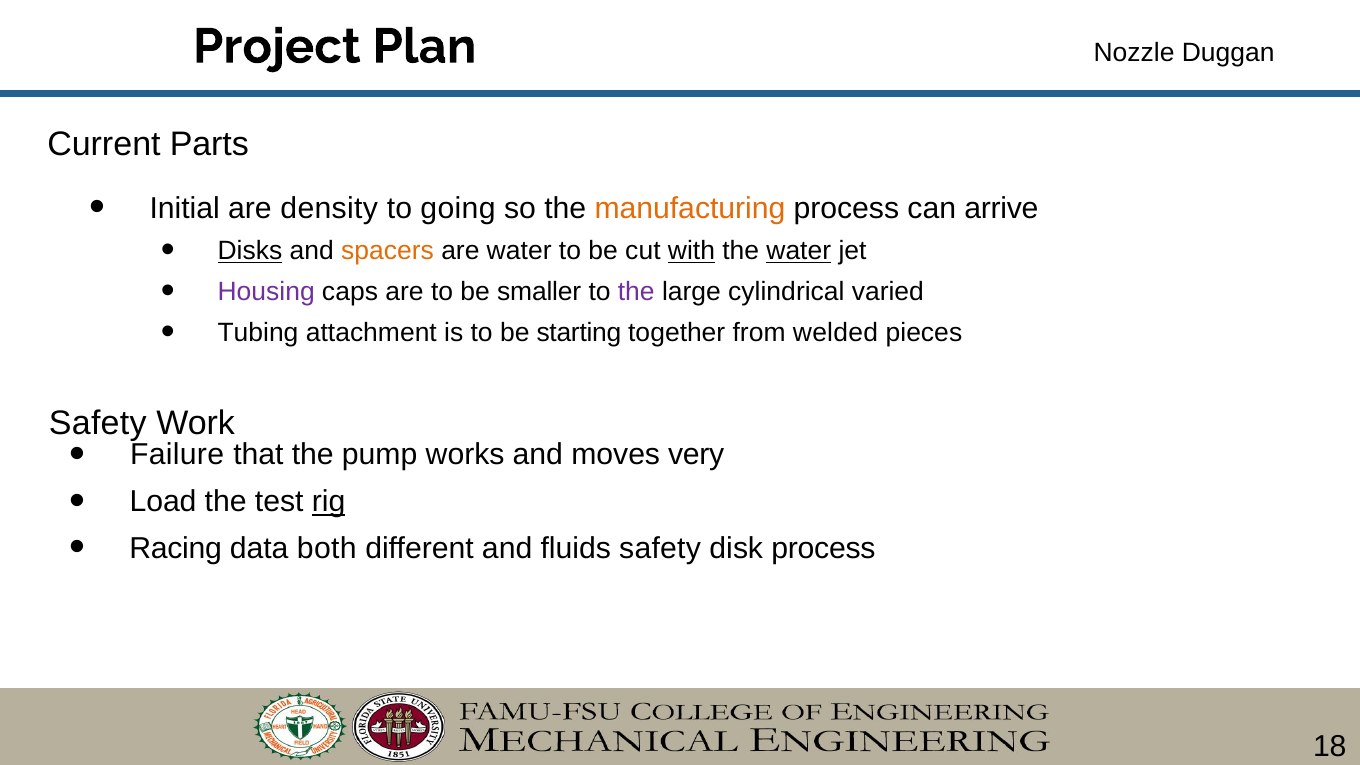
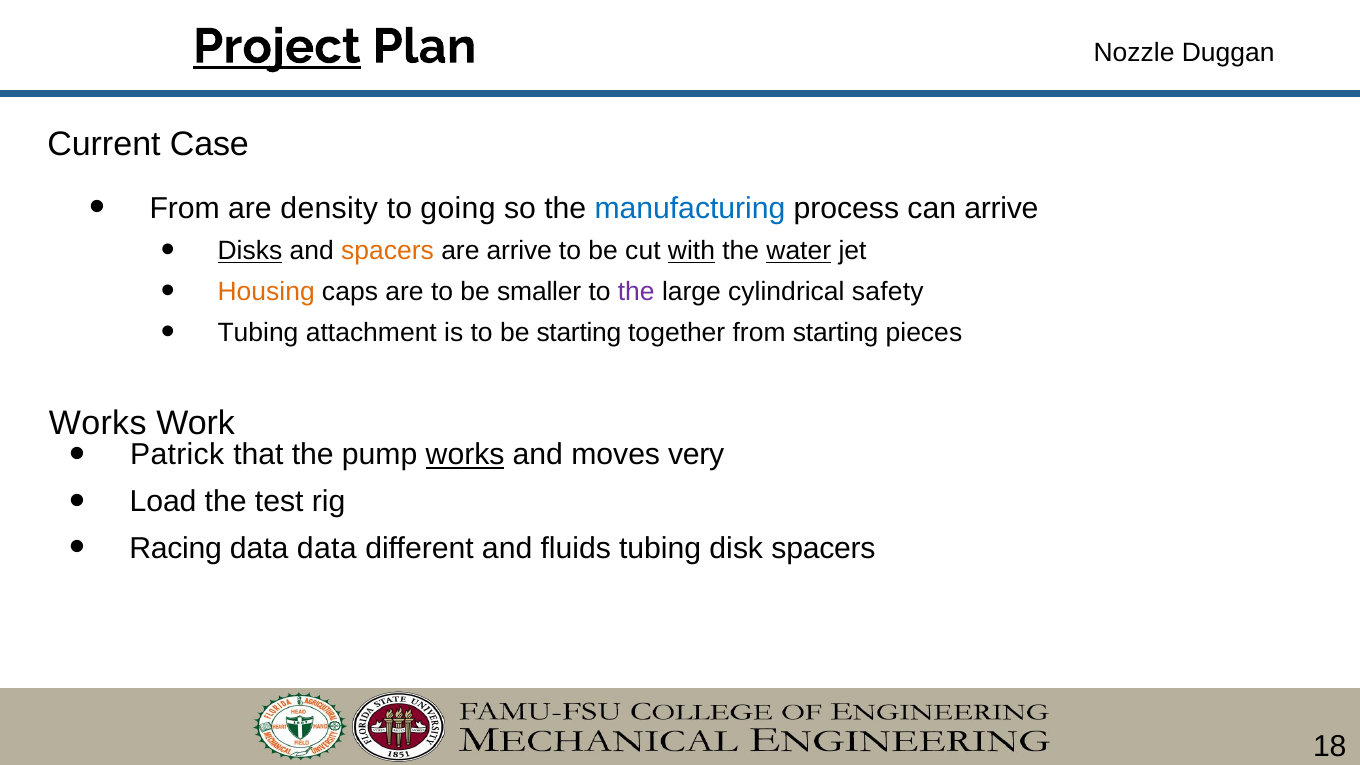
Project underline: none -> present
Parts: Parts -> Case
Initial at (185, 208): Initial -> From
manufacturing colour: orange -> blue
are water: water -> arrive
Housing colour: purple -> orange
varied: varied -> safety
from welded: welded -> starting
Safety at (98, 423): Safety -> Works
Failure: Failure -> Patrick
works at (465, 455) underline: none -> present
rig underline: present -> none
data both: both -> data
fluids safety: safety -> tubing
disk process: process -> spacers
